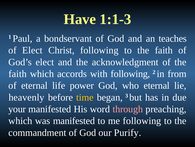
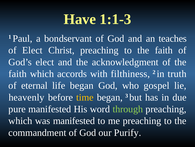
Christ following: following -> preaching
with following: following -> filthiness
from: from -> truth
life power: power -> began
who eternal: eternal -> gospel
your: your -> pure
through colour: pink -> light green
me following: following -> preaching
